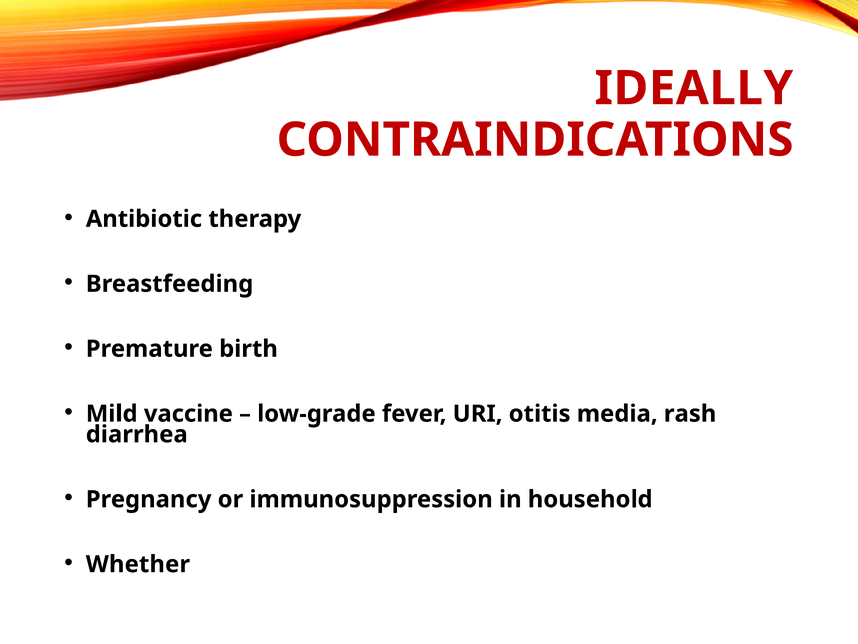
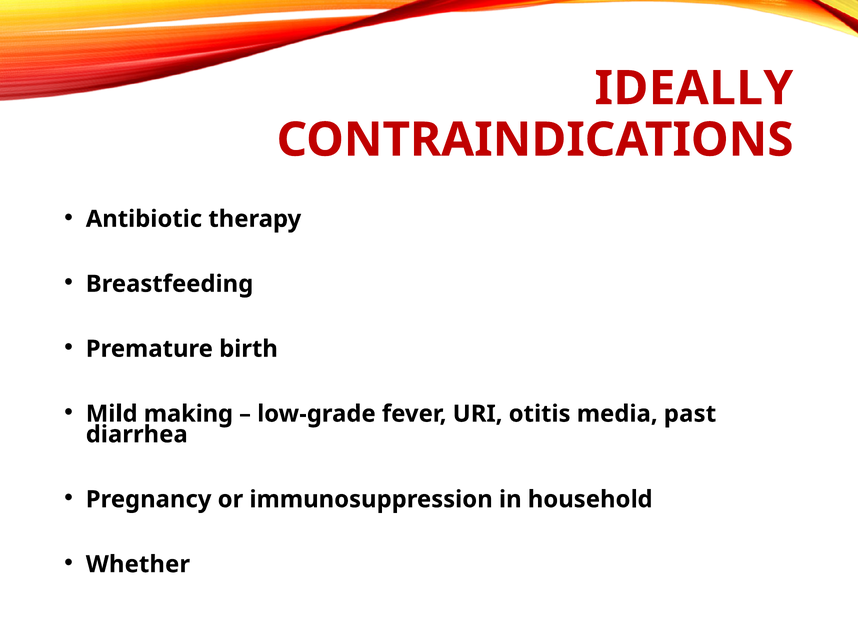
vaccine: vaccine -> making
rash: rash -> past
